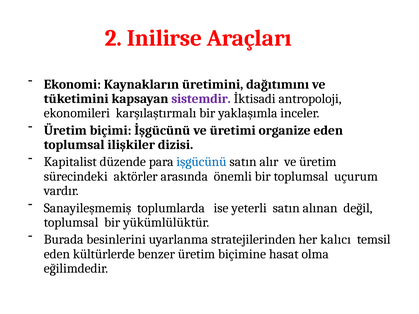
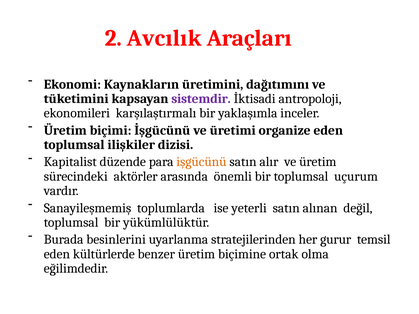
Inilirse: Inilirse -> Avcılık
işgücünü colour: blue -> orange
kalıcı: kalıcı -> gurur
hasat: hasat -> ortak
